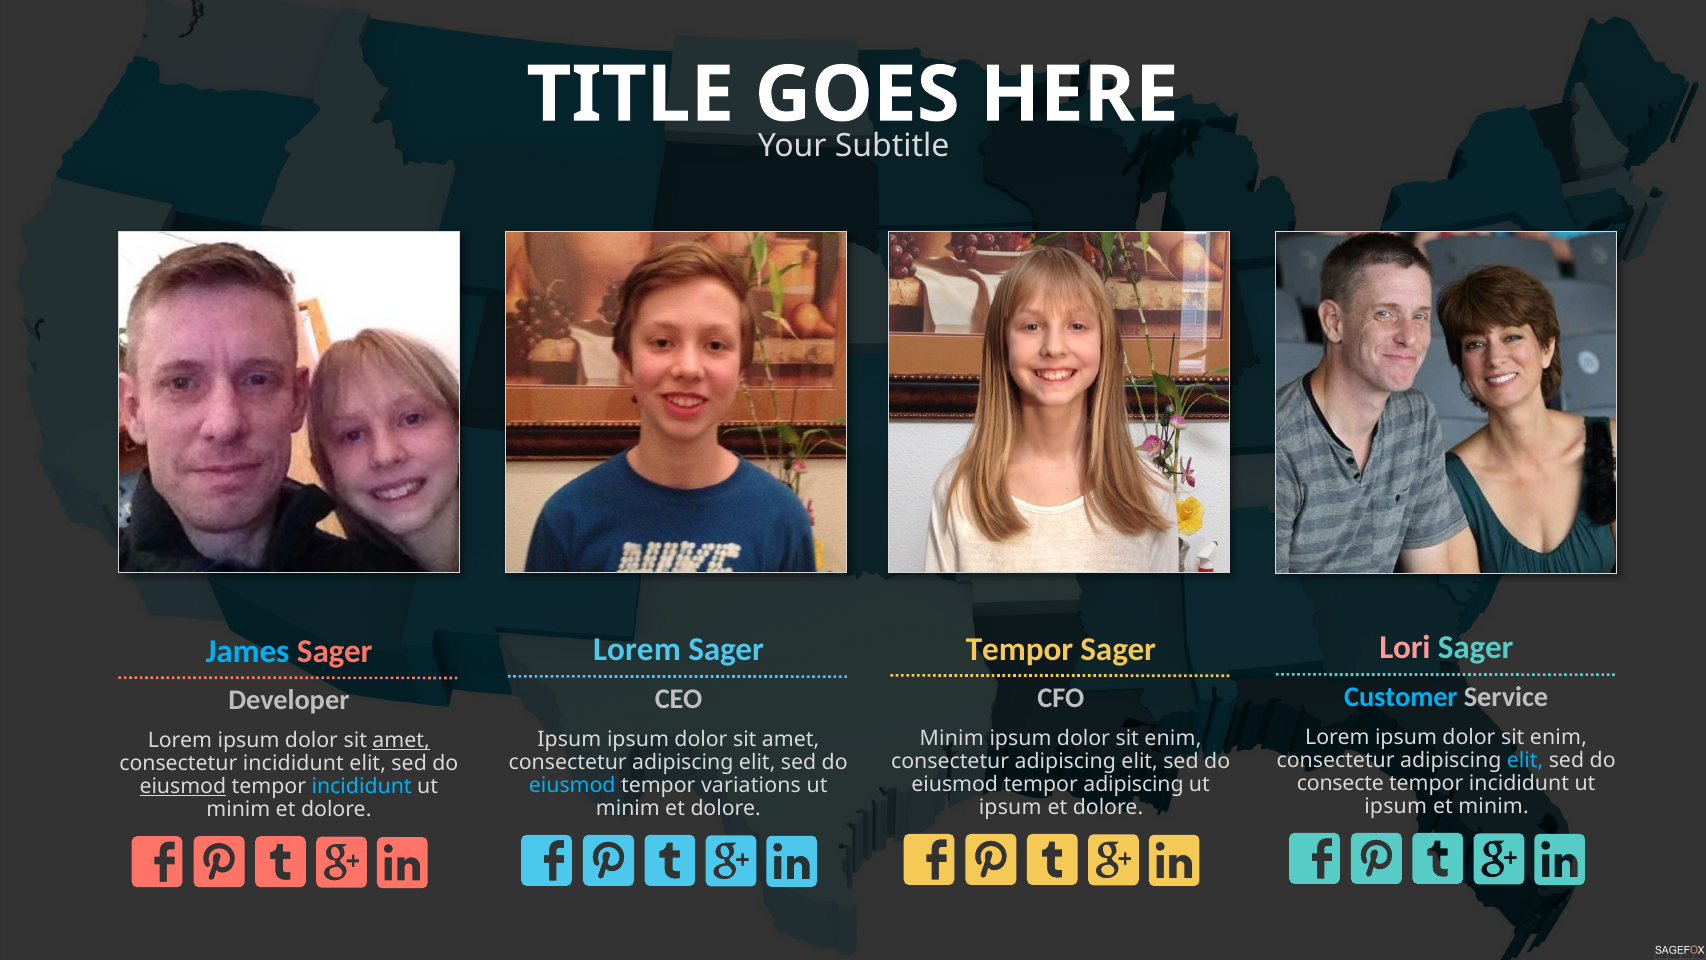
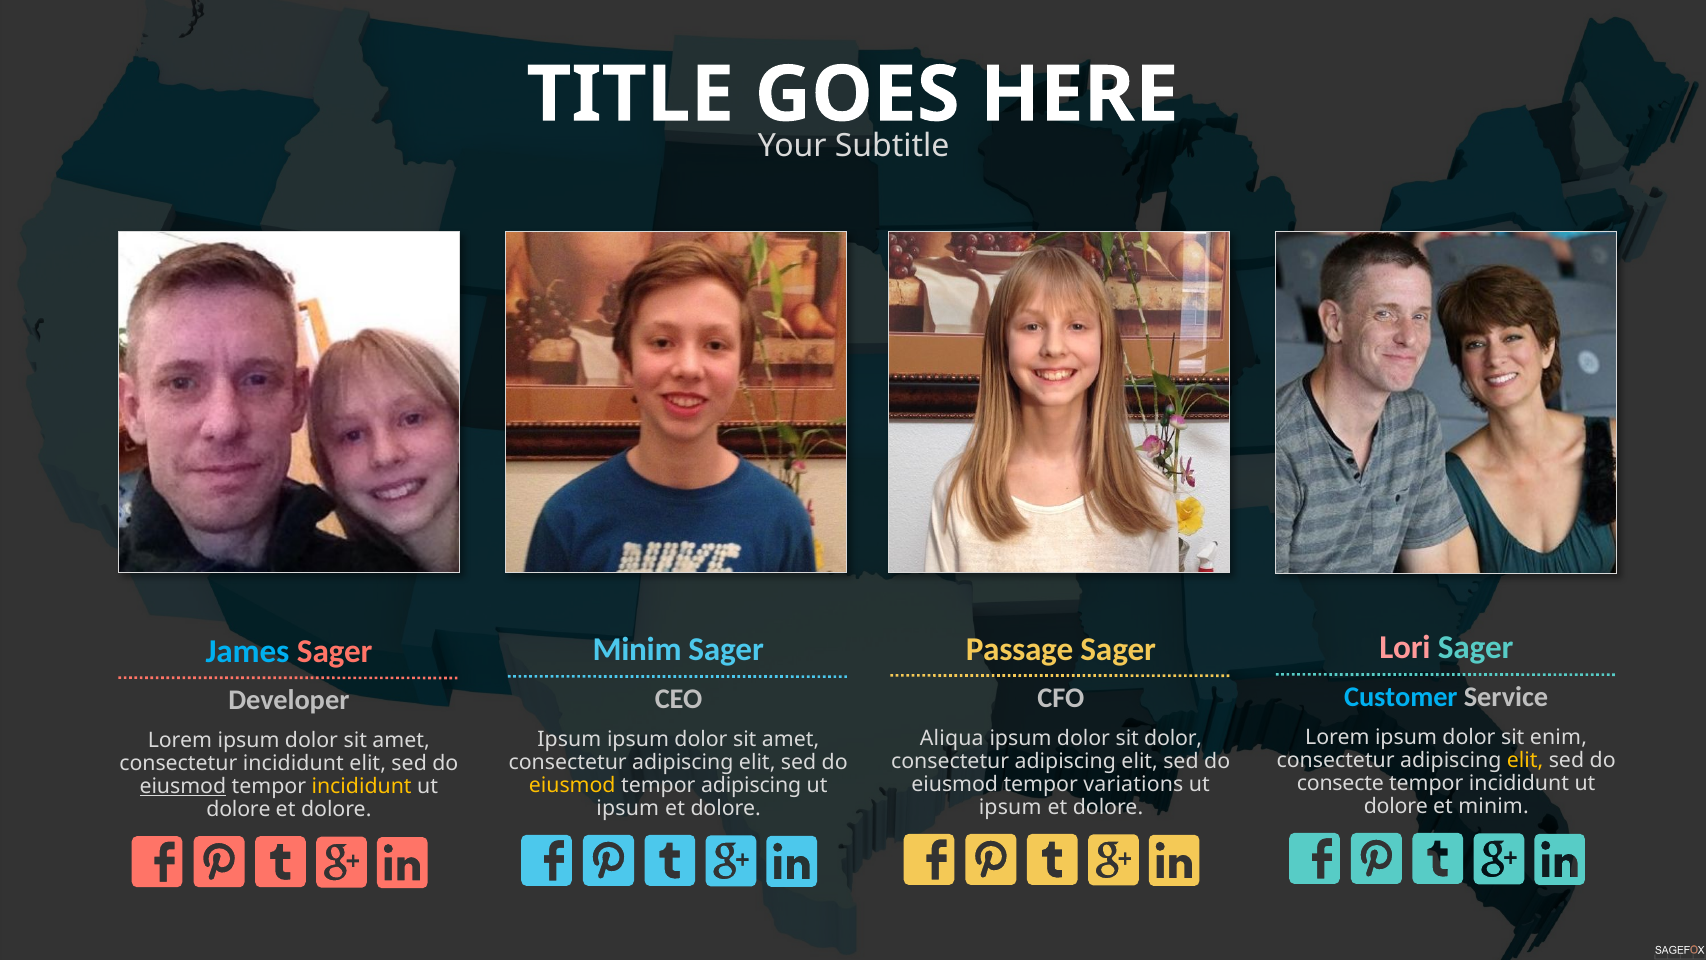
Tempor at (1019, 649): Tempor -> Passage
Lorem at (637, 650): Lorem -> Minim
Minim at (952, 738): Minim -> Aliqua
enim at (1173, 738): enim -> dolor
amet at (401, 740) underline: present -> none
elit at (1525, 760) colour: light blue -> yellow
tempor adipiscing: adipiscing -> variations
eiusmod at (572, 785) colour: light blue -> yellow
tempor variations: variations -> adipiscing
incididunt at (362, 786) colour: light blue -> yellow
ipsum at (1396, 806): ipsum -> dolore
minim at (628, 808): minim -> ipsum
minim at (238, 809): minim -> dolore
